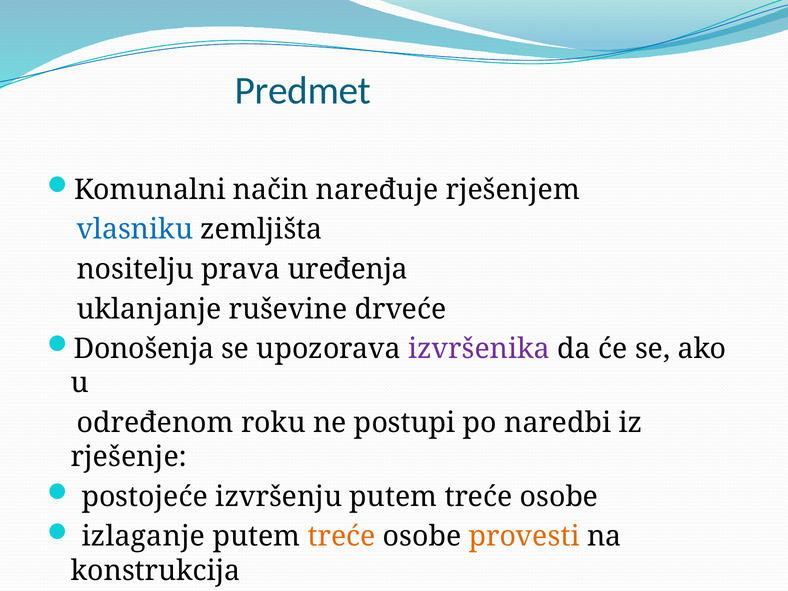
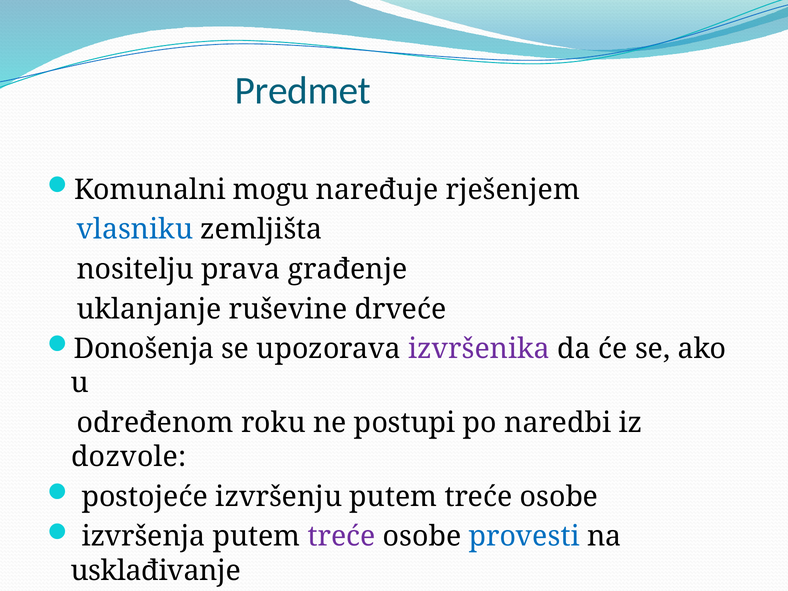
način: način -> mogu
uređenja: uređenja -> građenje
rješenje: rješenje -> dozvole
izlaganje: izlaganje -> izvršenja
treće at (342, 537) colour: orange -> purple
provesti colour: orange -> blue
konstrukcija: konstrukcija -> usklađivanje
